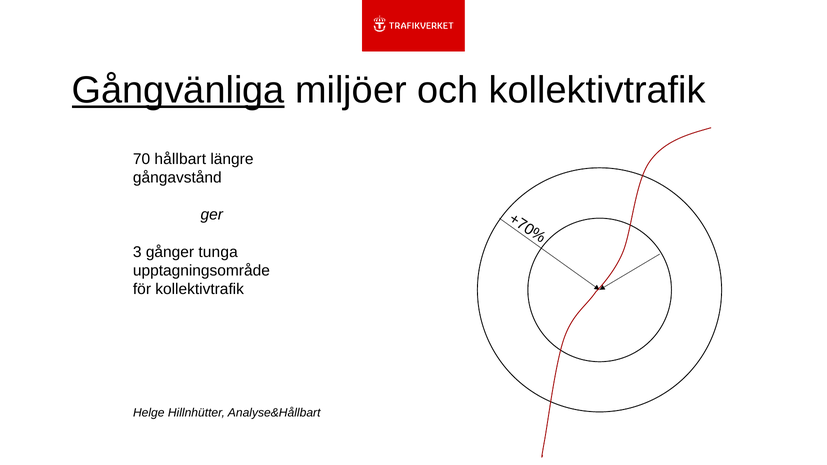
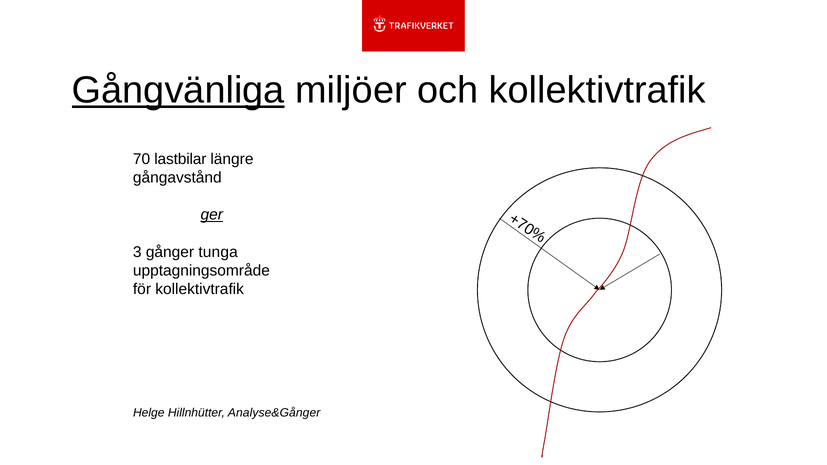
hållbart: hållbart -> lastbilar
ger underline: none -> present
Analyse&Hållbart: Analyse&Hållbart -> Analyse&Gånger
